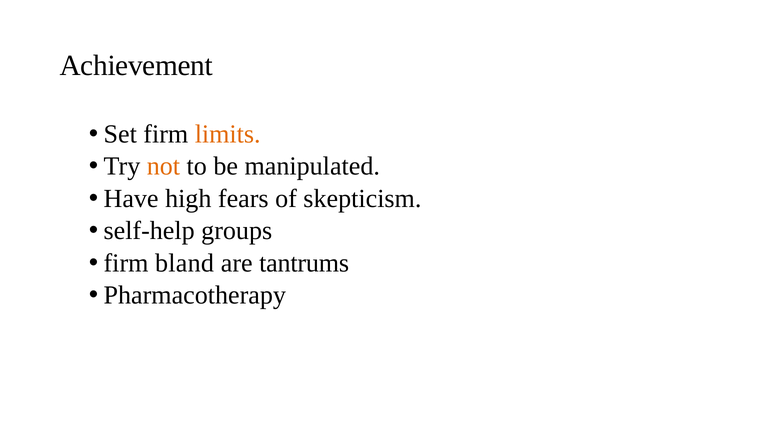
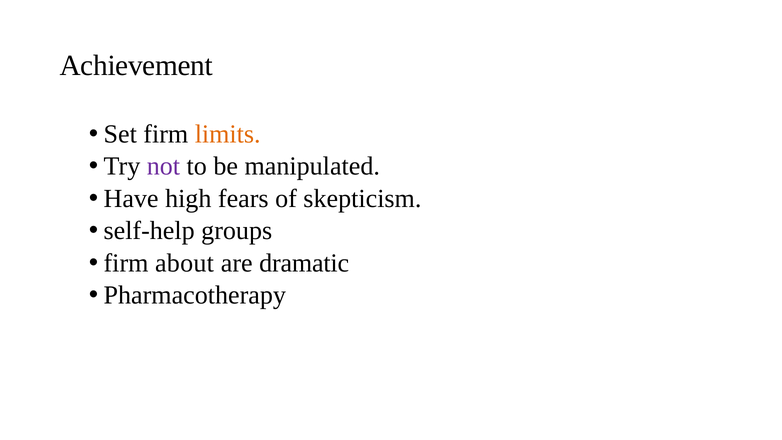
not colour: orange -> purple
bland: bland -> about
tantrums: tantrums -> dramatic
